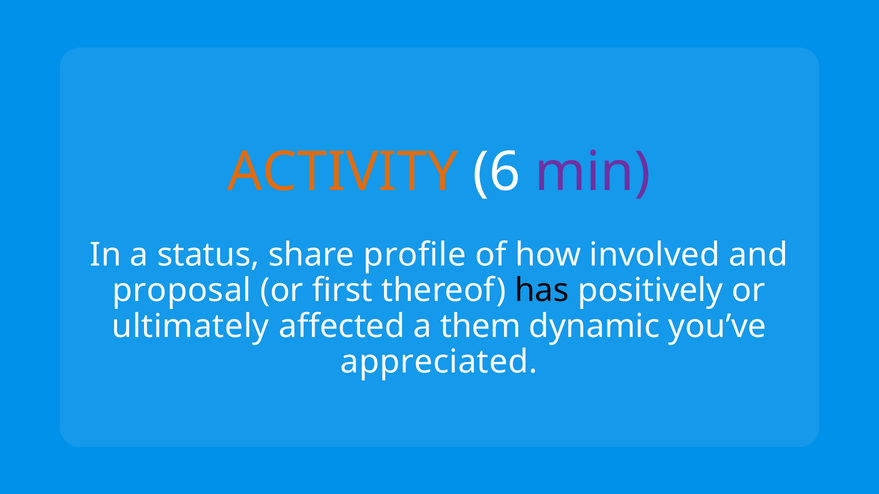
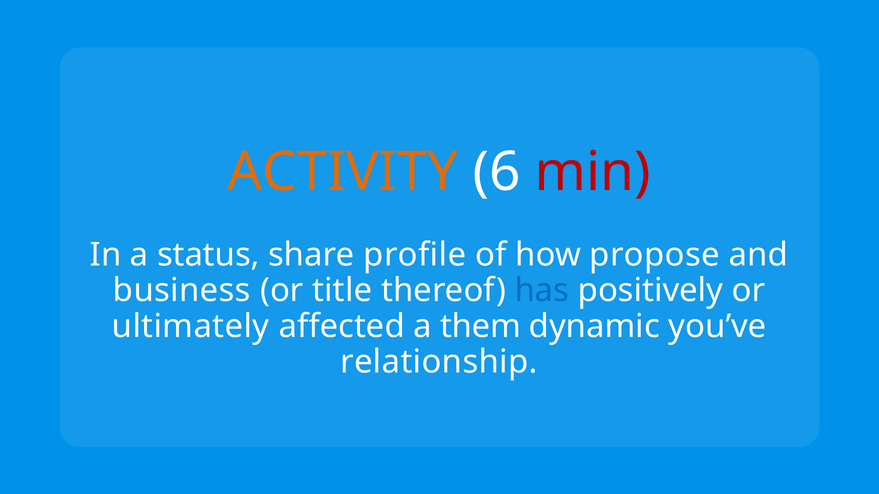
min colour: purple -> red
involved: involved -> propose
proposal: proposal -> business
first: first -> title
has colour: black -> blue
appreciated: appreciated -> relationship
